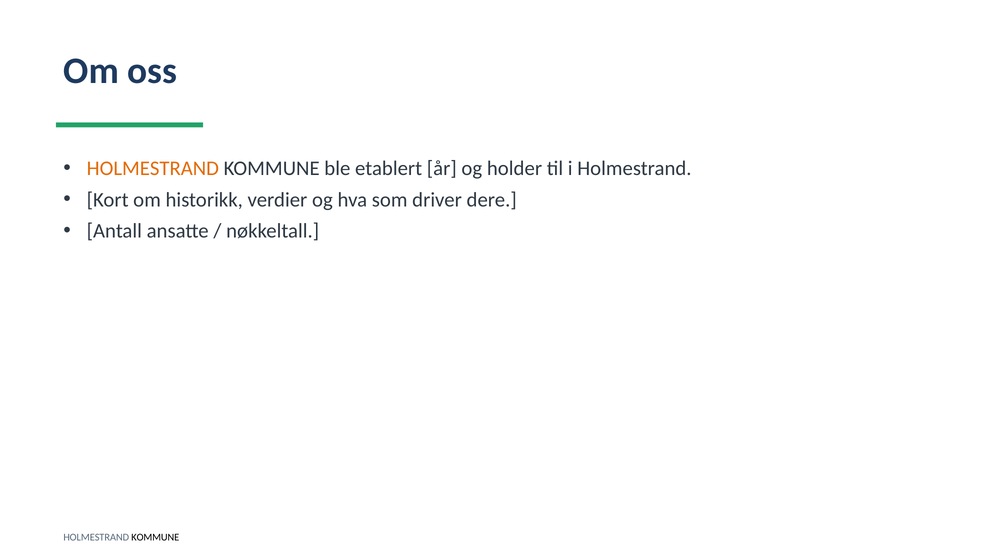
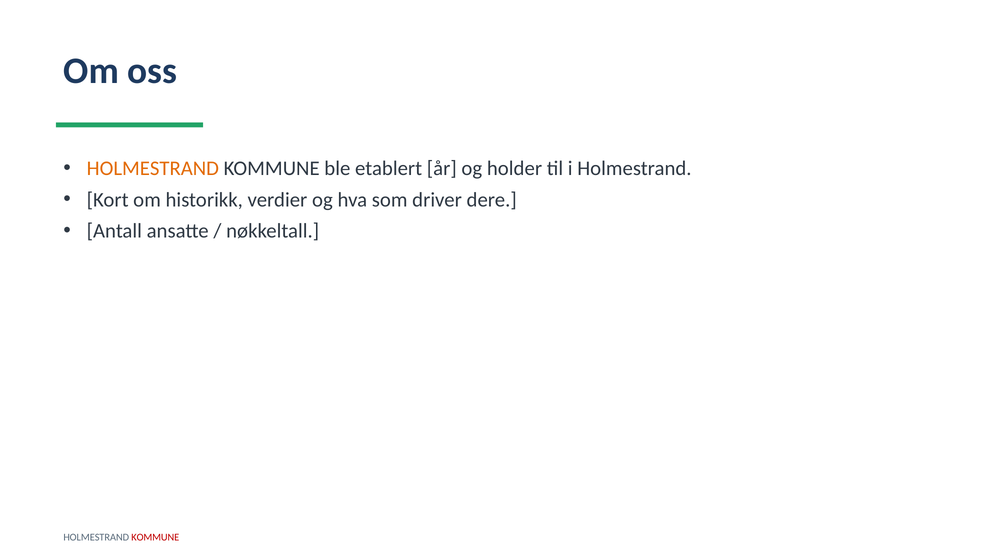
KOMMUNE at (155, 538) colour: black -> red
